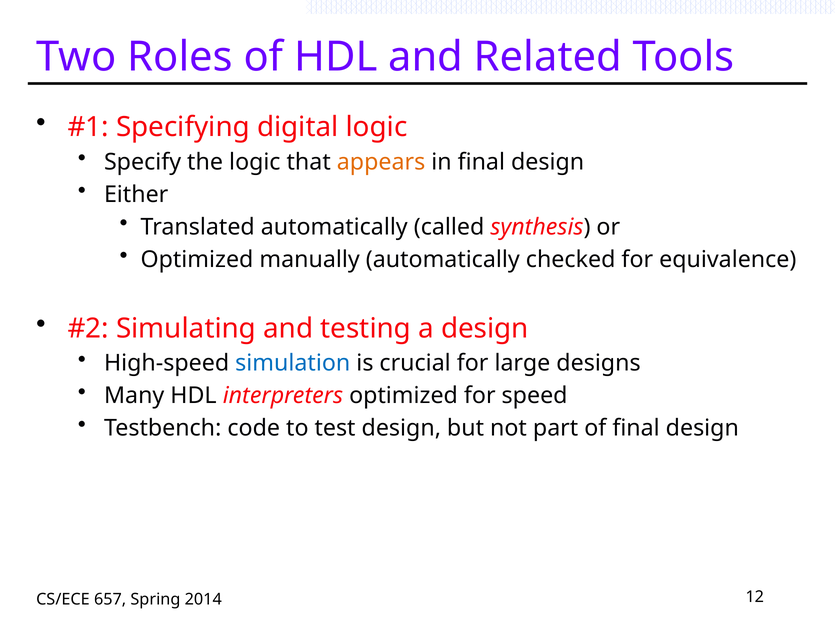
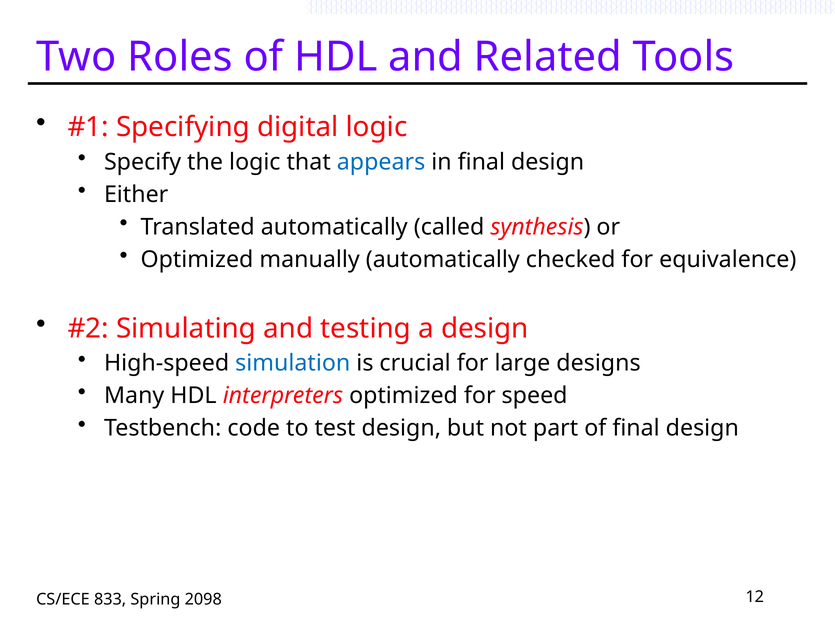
appears colour: orange -> blue
657: 657 -> 833
2014: 2014 -> 2098
